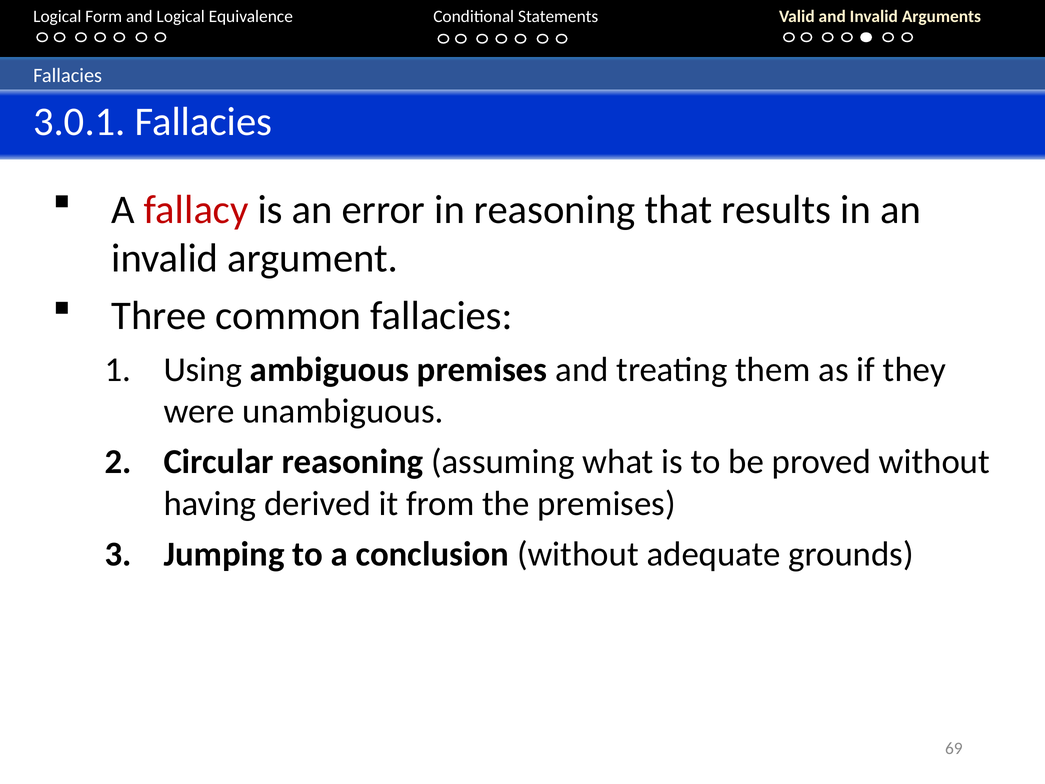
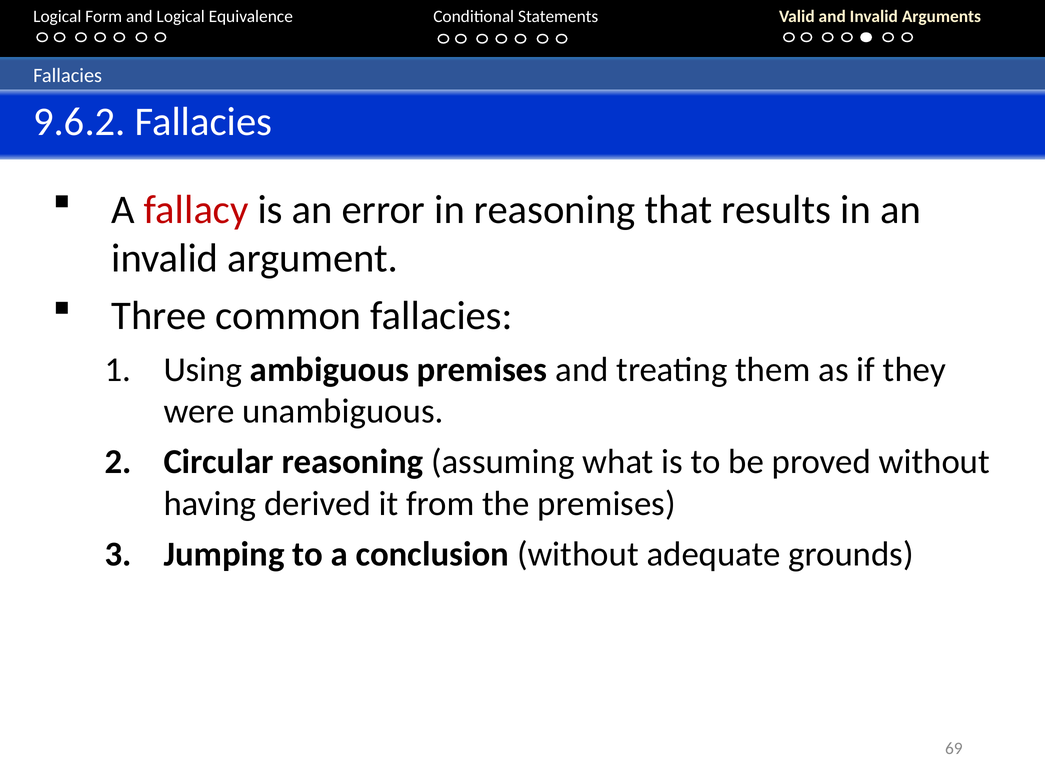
3.0.1: 3.0.1 -> 9.6.2
